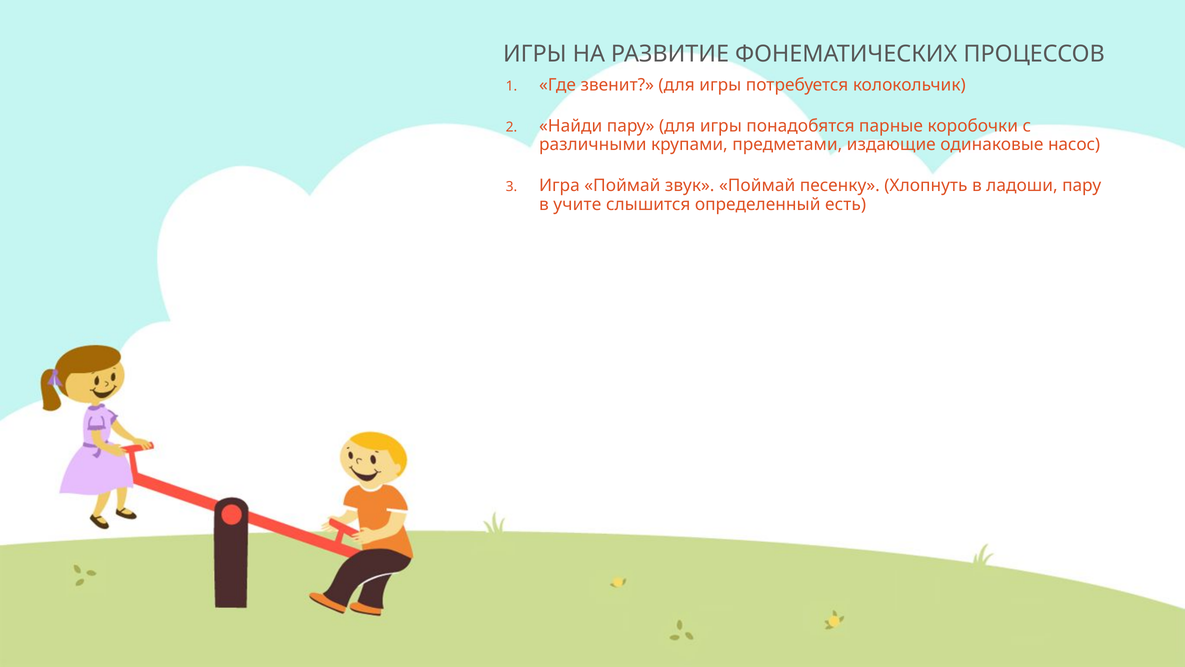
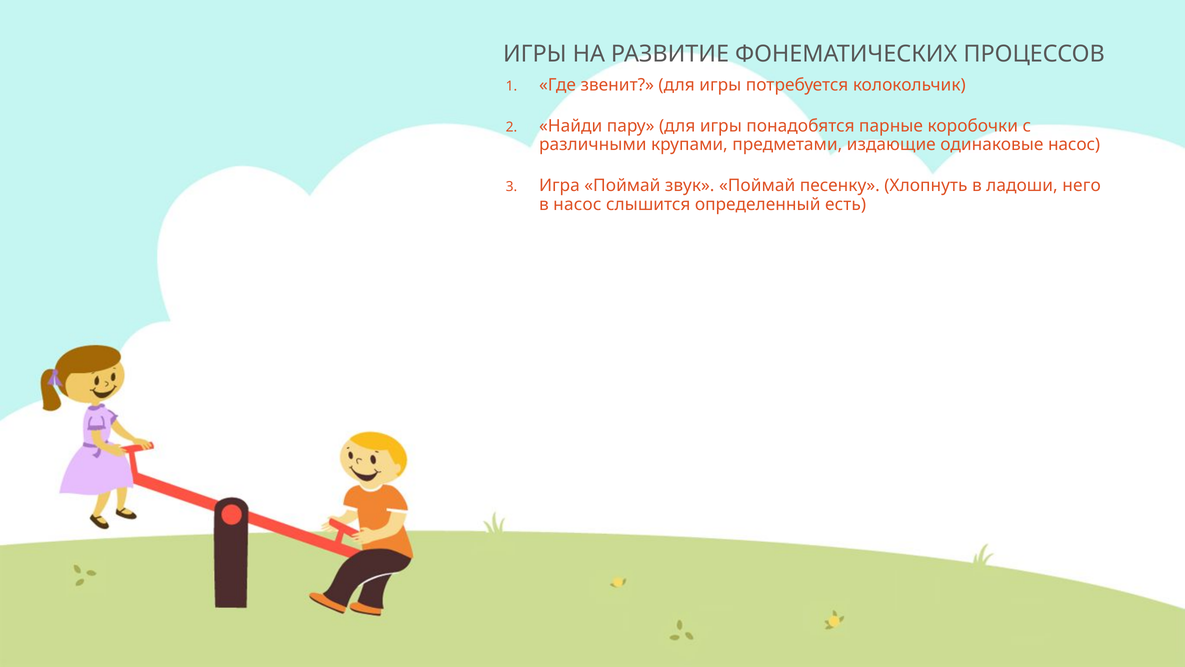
ладоши пару: пару -> него
в учите: учите -> насос
